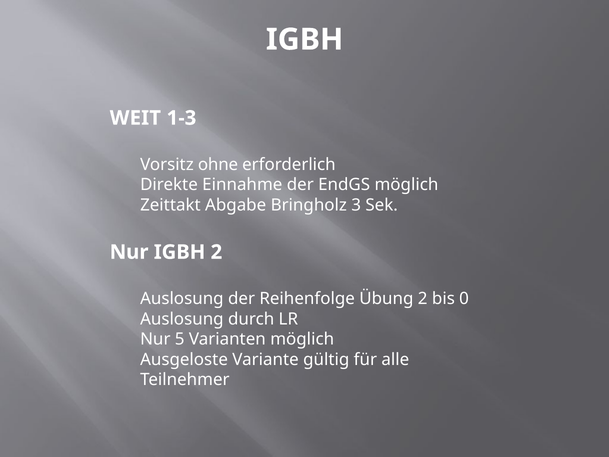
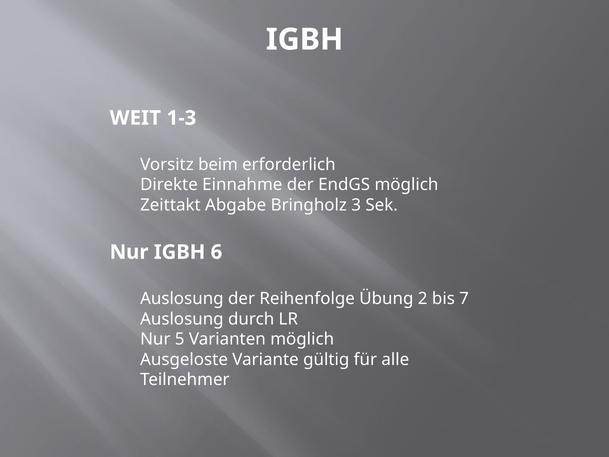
ohne: ohne -> beim
IGBH 2: 2 -> 6
0: 0 -> 7
